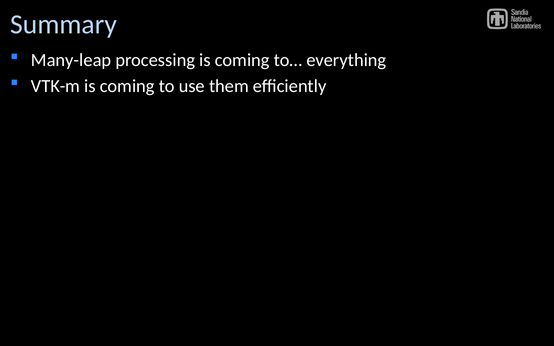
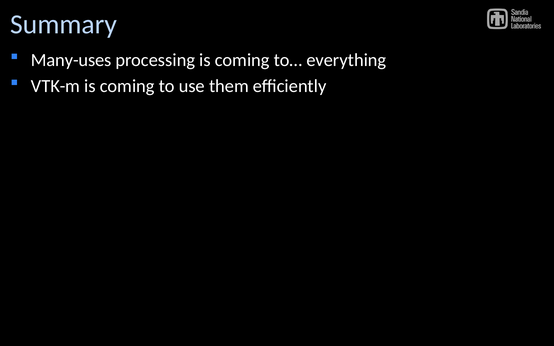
Many-leap: Many-leap -> Many-uses
